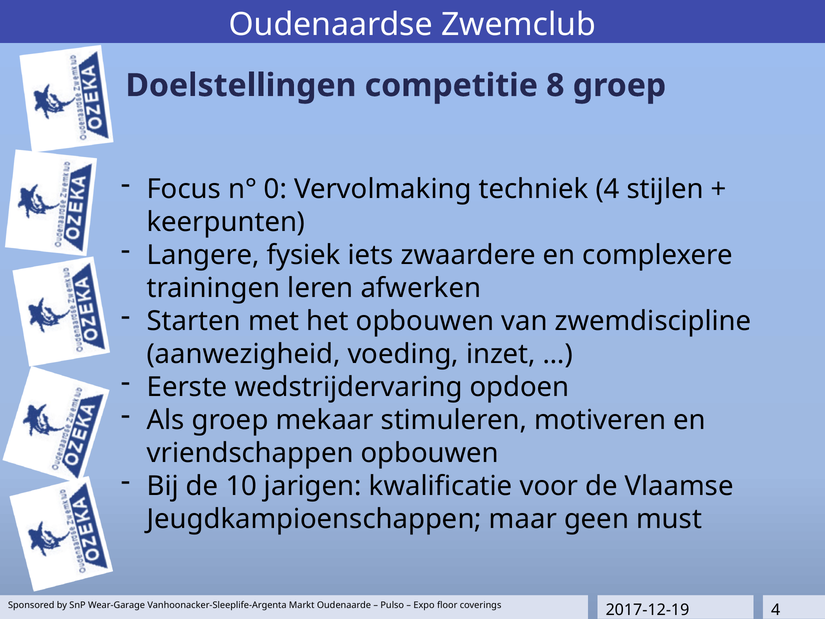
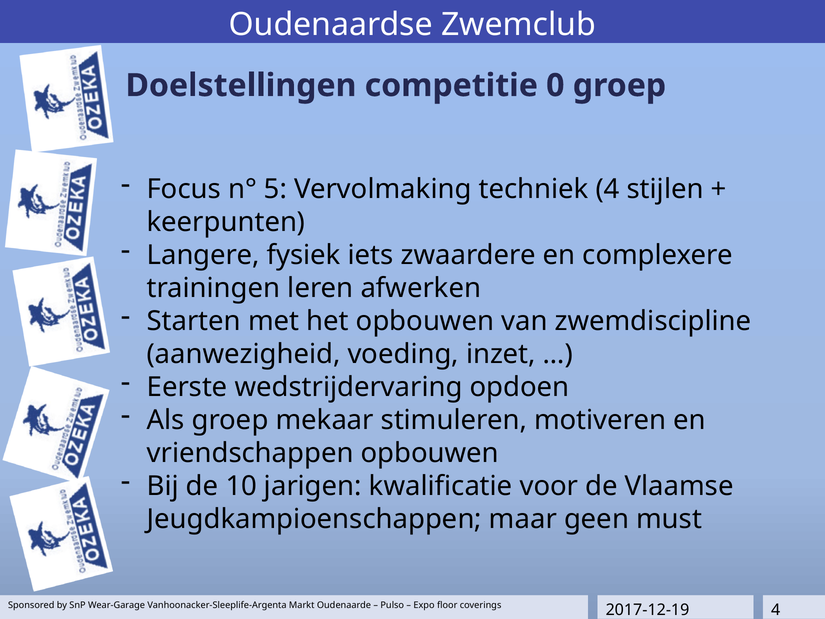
8: 8 -> 0
0: 0 -> 5
